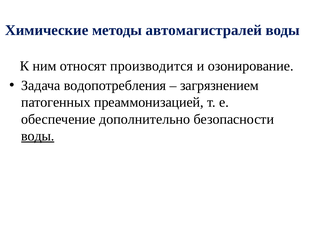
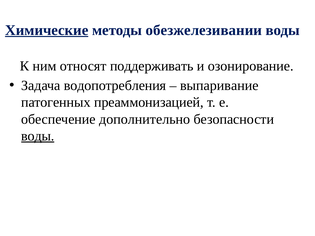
Химические underline: none -> present
автомагистралей: автомагистралей -> обезжелезивании
производится: производится -> поддерживать
загрязнением: загрязнением -> выпаривание
